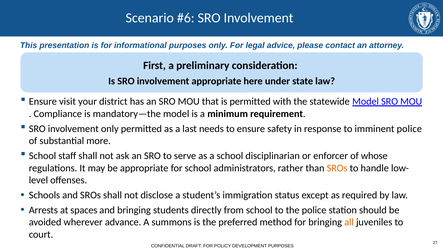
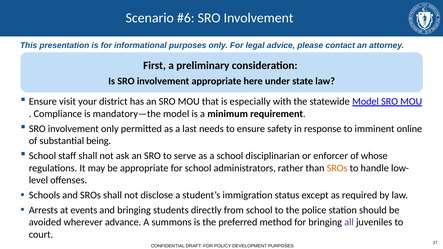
is permitted: permitted -> especially
imminent police: police -> online
more: more -> being
spaces: spaces -> events
all colour: orange -> purple
